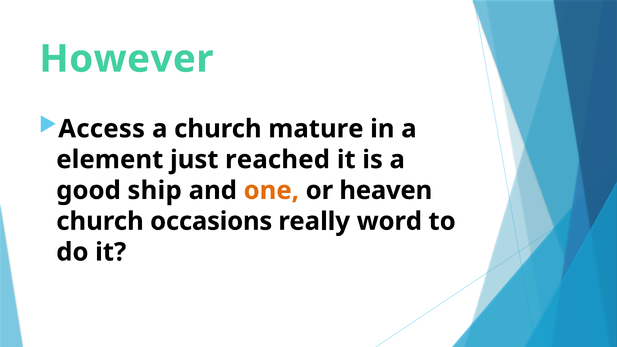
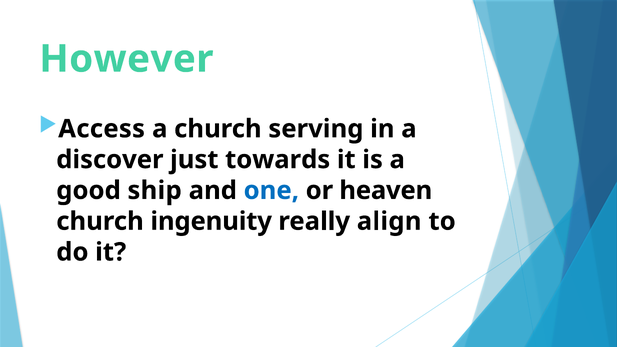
mature: mature -> serving
element: element -> discover
reached: reached -> towards
one colour: orange -> blue
occasions: occasions -> ingenuity
word: word -> align
